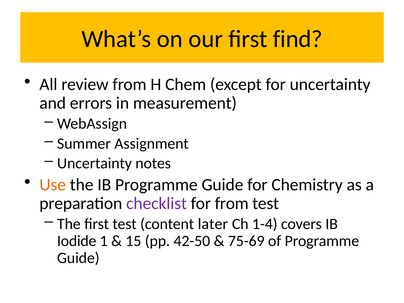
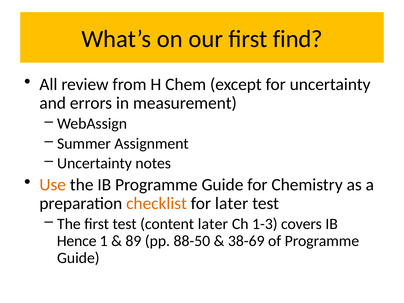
checklist colour: purple -> orange
for from: from -> later
1-4: 1-4 -> 1-3
Iodide: Iodide -> Hence
15: 15 -> 89
42-50: 42-50 -> 88-50
75-69: 75-69 -> 38-69
